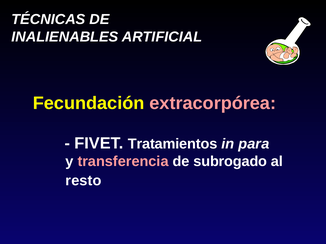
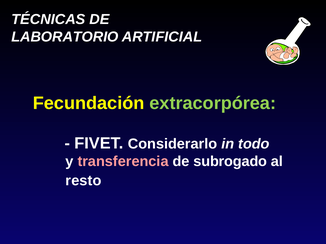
INALIENABLES: INALIENABLES -> LABORATORIO
extracorpórea colour: pink -> light green
Tratamientos: Tratamientos -> Considerarlo
para: para -> todo
